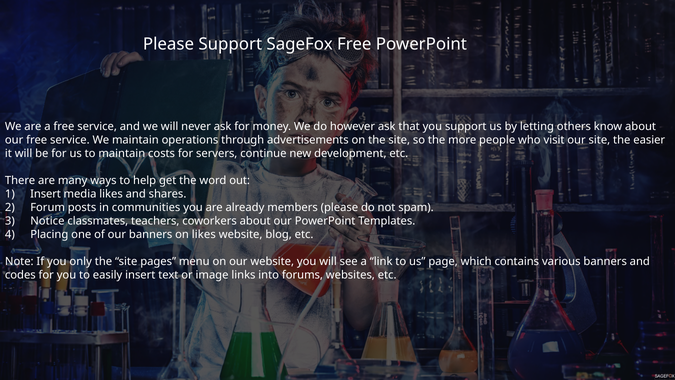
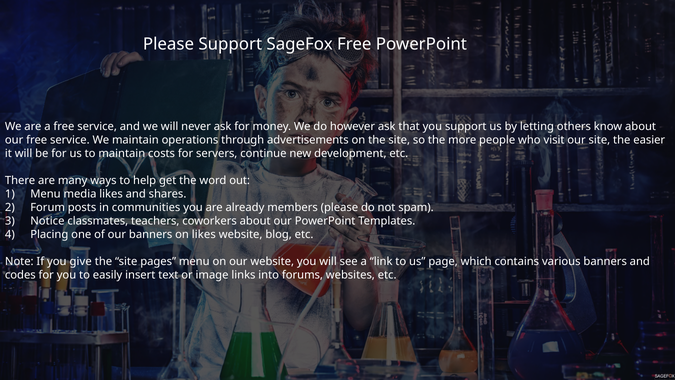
Insert at (46, 194): Insert -> Menu
only: only -> give
